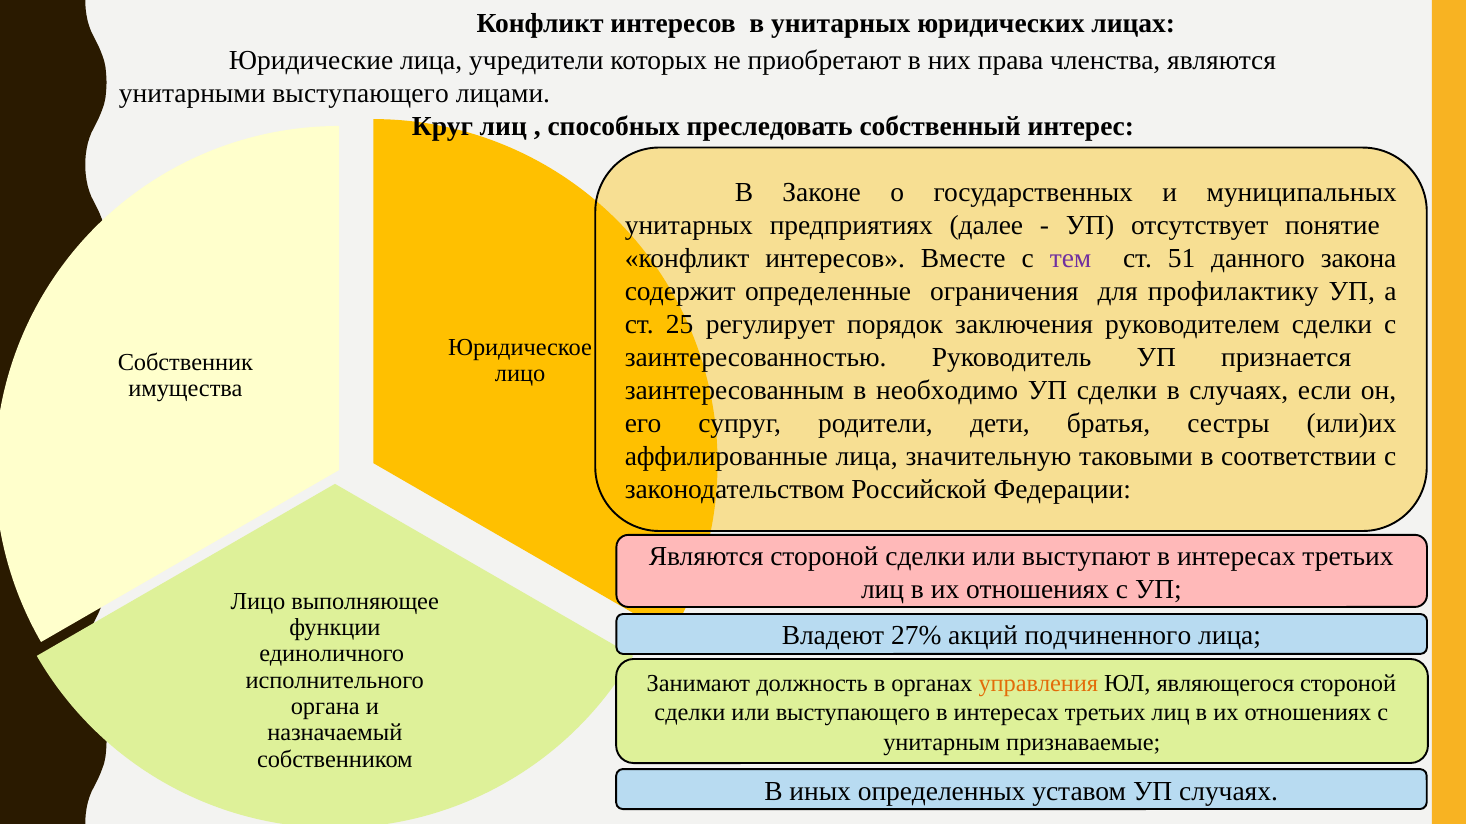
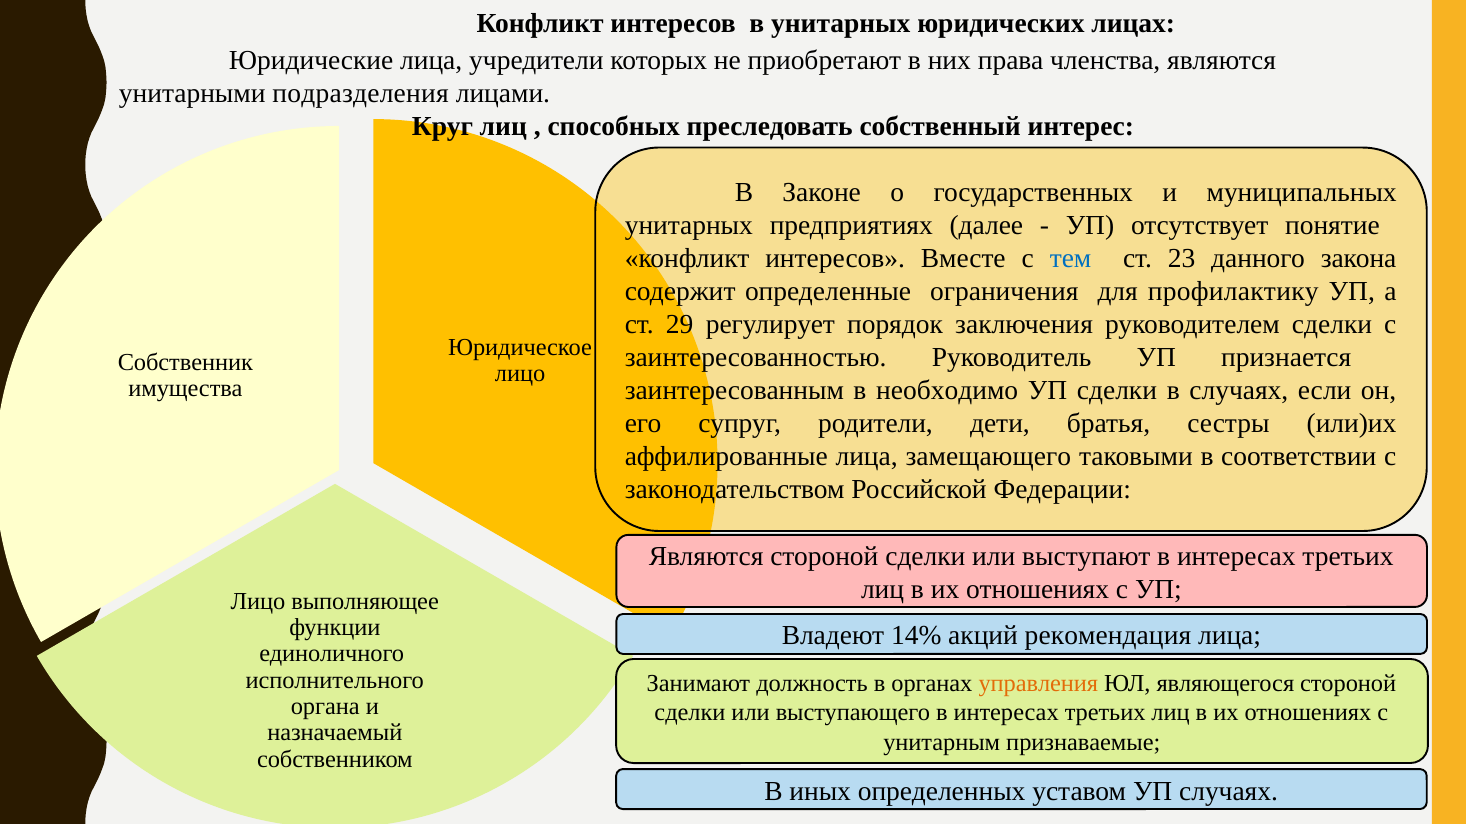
унитарными выступающего: выступающего -> подразделения
тем colour: purple -> blue
51: 51 -> 23
25: 25 -> 29
значительную: значительную -> замещающего
27%: 27% -> 14%
подчиненного: подчиненного -> рекомендация
